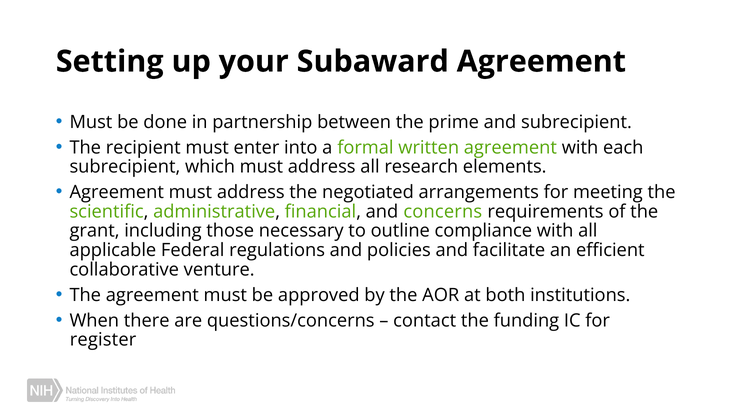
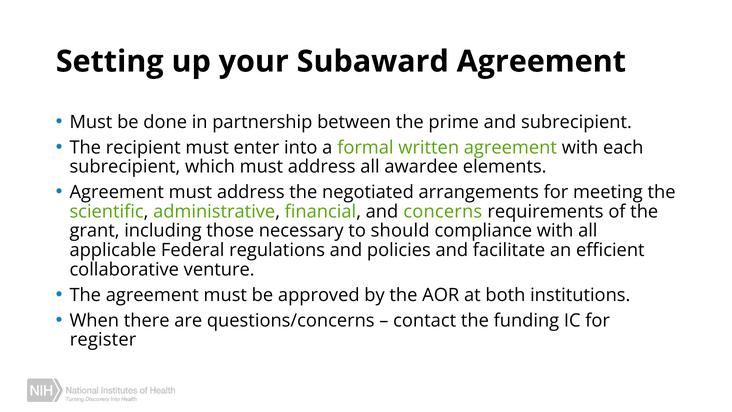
research: research -> awardee
outline: outline -> should
